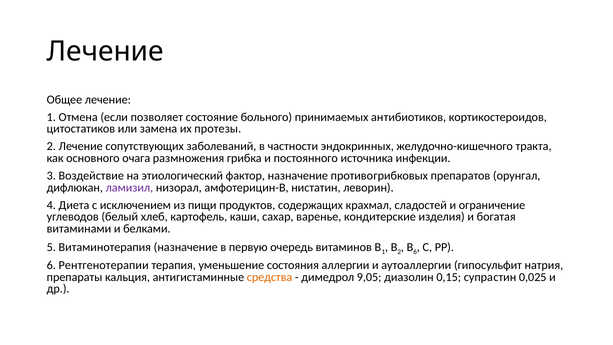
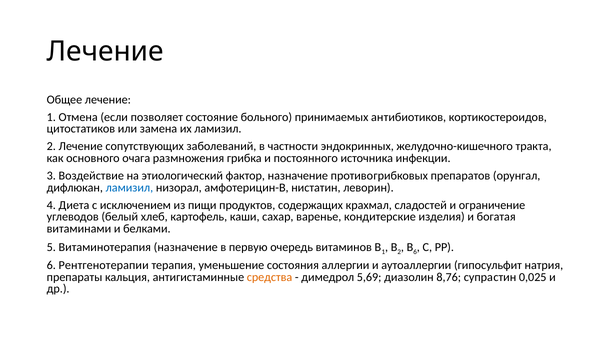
их протезы: протезы -> ламизил
ламизил at (129, 187) colour: purple -> blue
9,05: 9,05 -> 5,69
0,15: 0,15 -> 8,76
